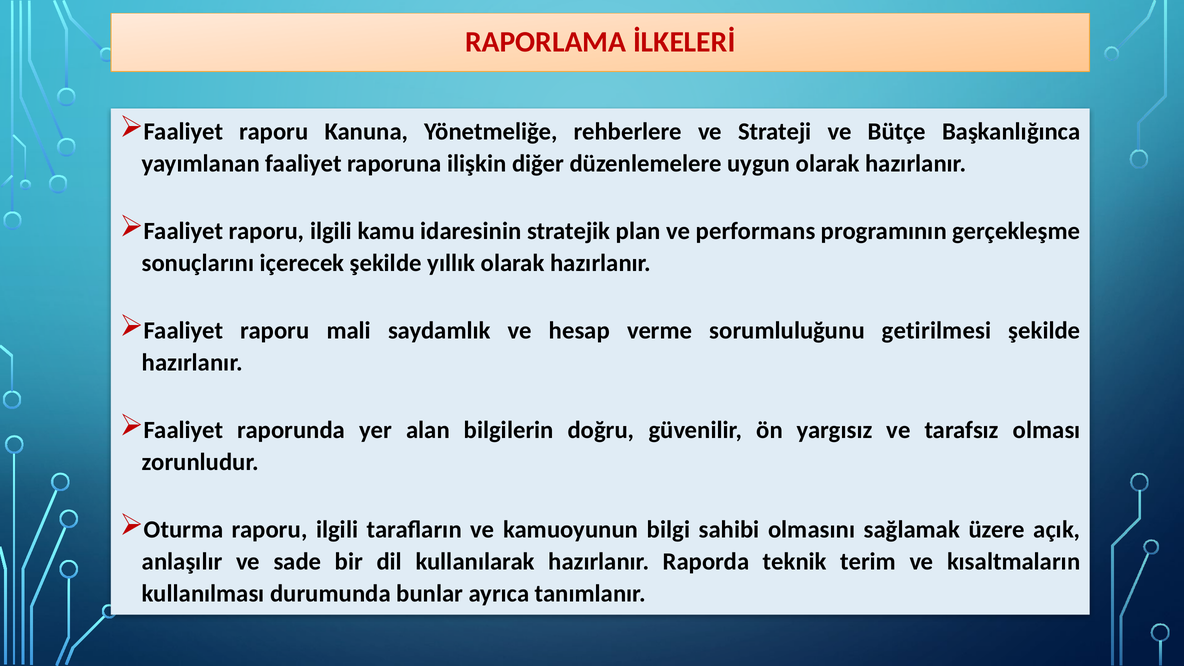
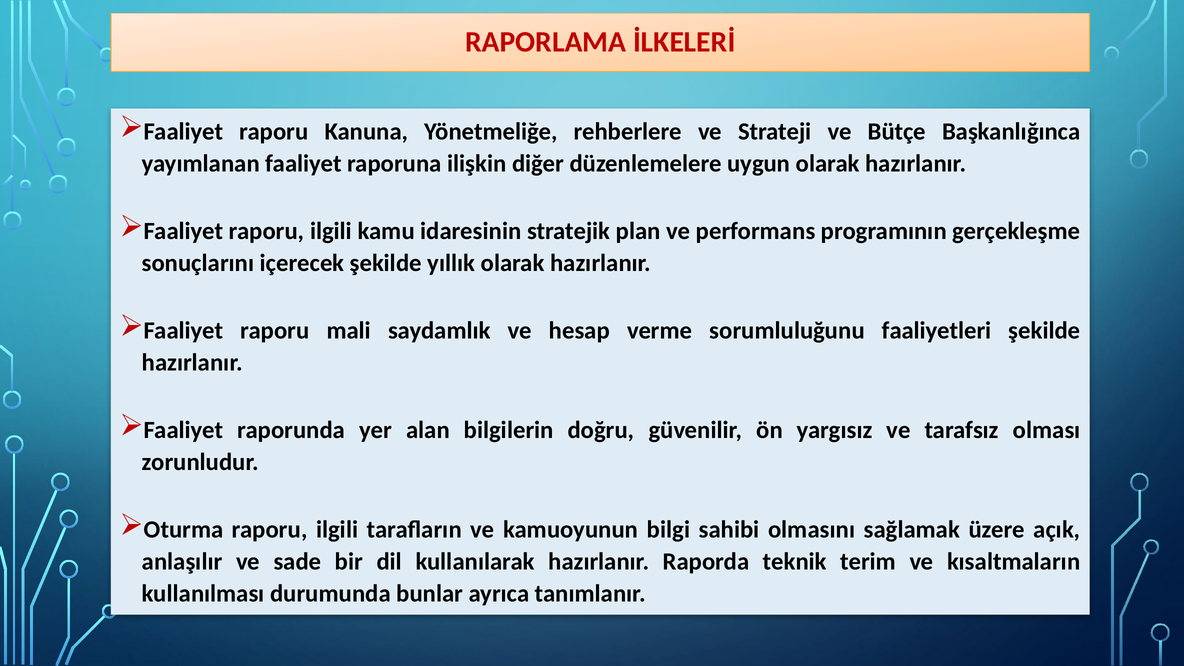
getirilmesi: getirilmesi -> faaliyetleri
